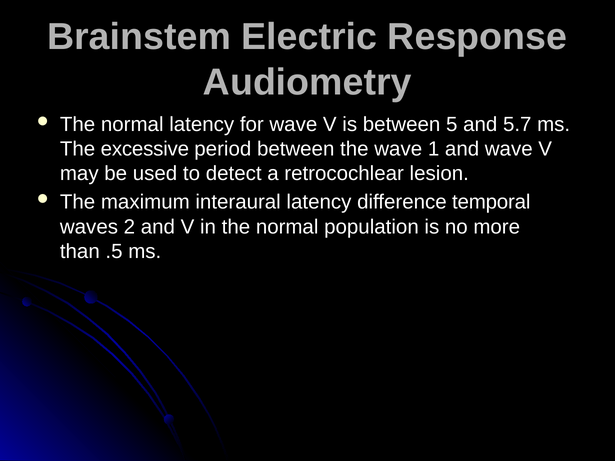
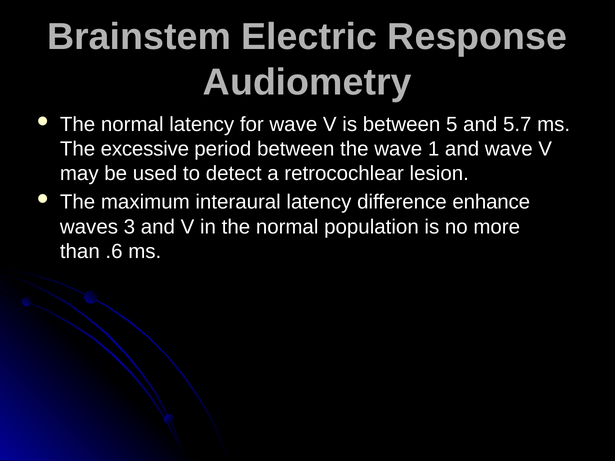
temporal: temporal -> enhance
2: 2 -> 3
.5: .5 -> .6
